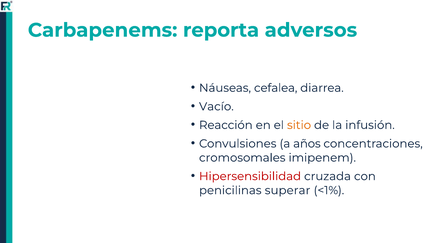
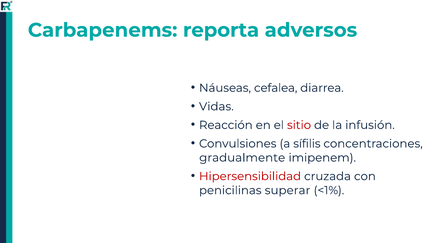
Vacío: Vacío -> Vidas
sitio colour: orange -> red
años: años -> sífilis
cromosomales: cromosomales -> gradualmente
